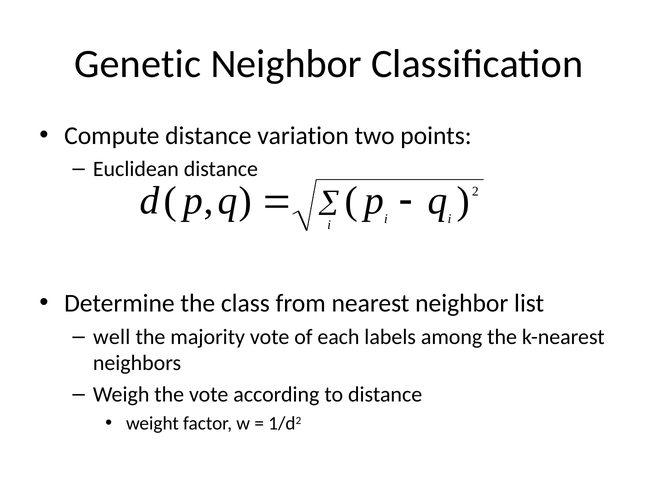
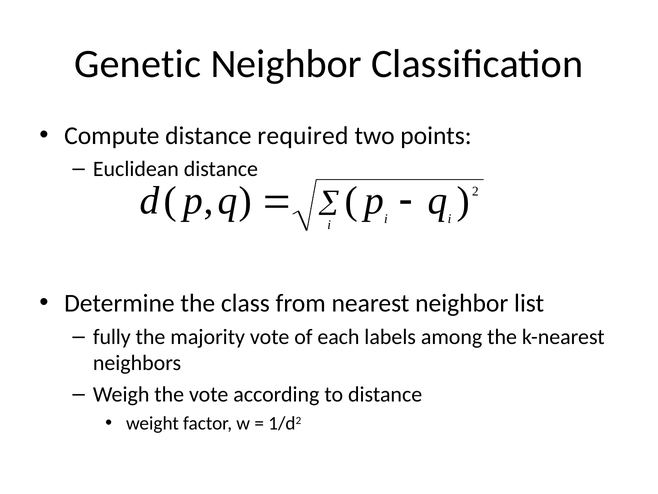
variation: variation -> required
well: well -> fully
